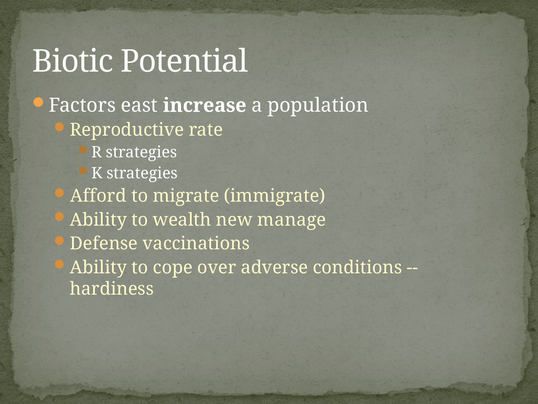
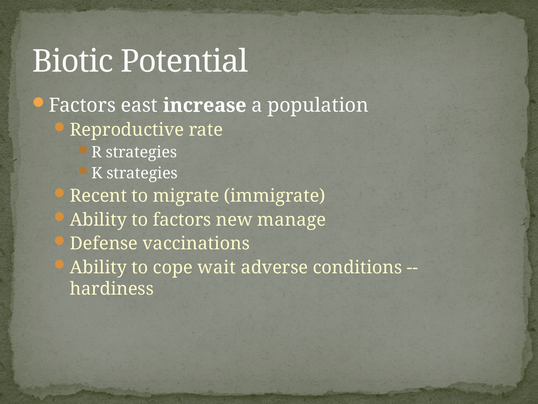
Afford: Afford -> Recent
to wealth: wealth -> factors
over: over -> wait
